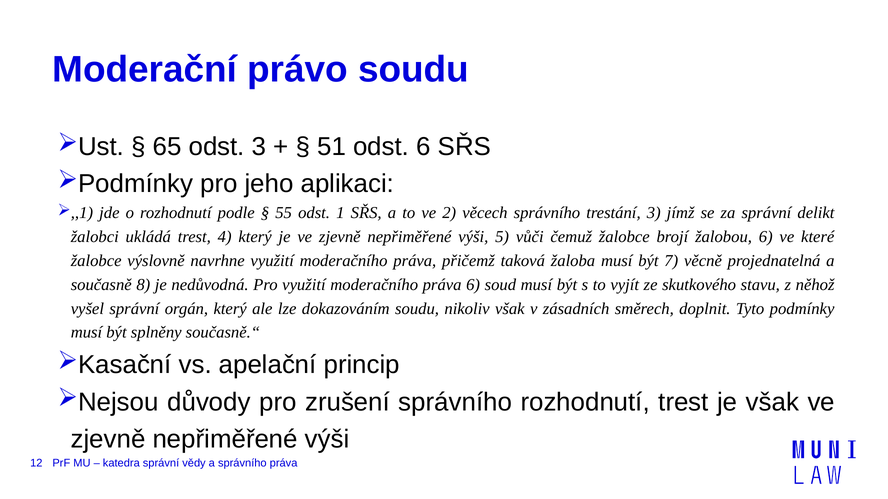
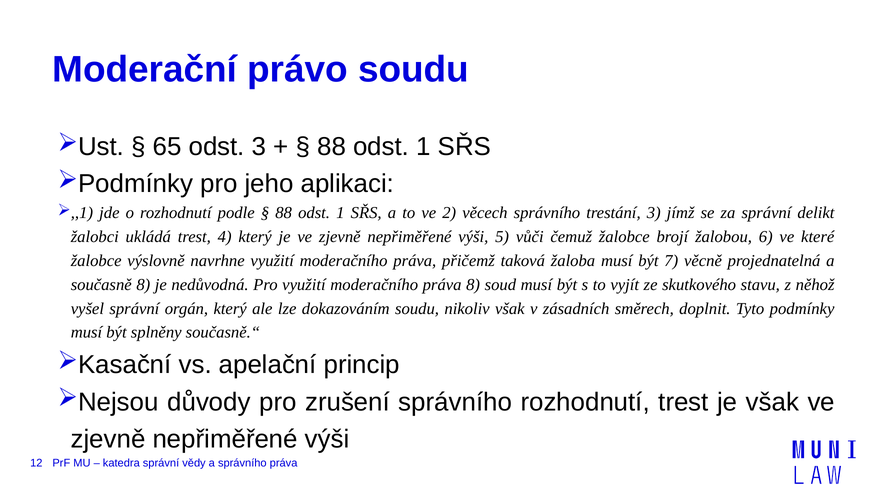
51 at (332, 147): 51 -> 88
6 at (423, 147): 6 -> 1
55 at (284, 213): 55 -> 88
práva 6: 6 -> 8
